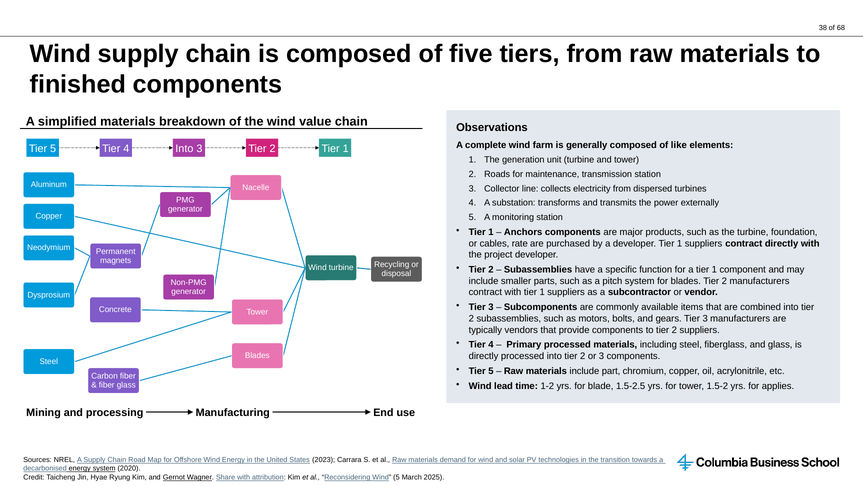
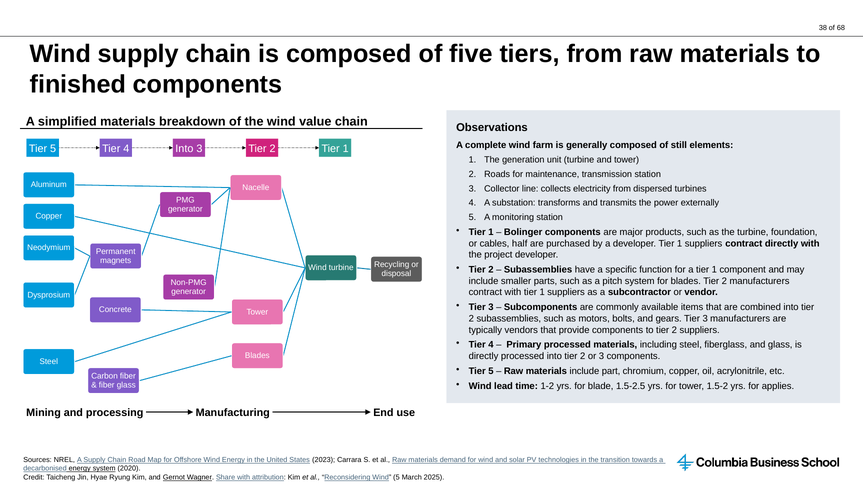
like: like -> still
Anchors: Anchors -> Bolinger
rate: rate -> half
